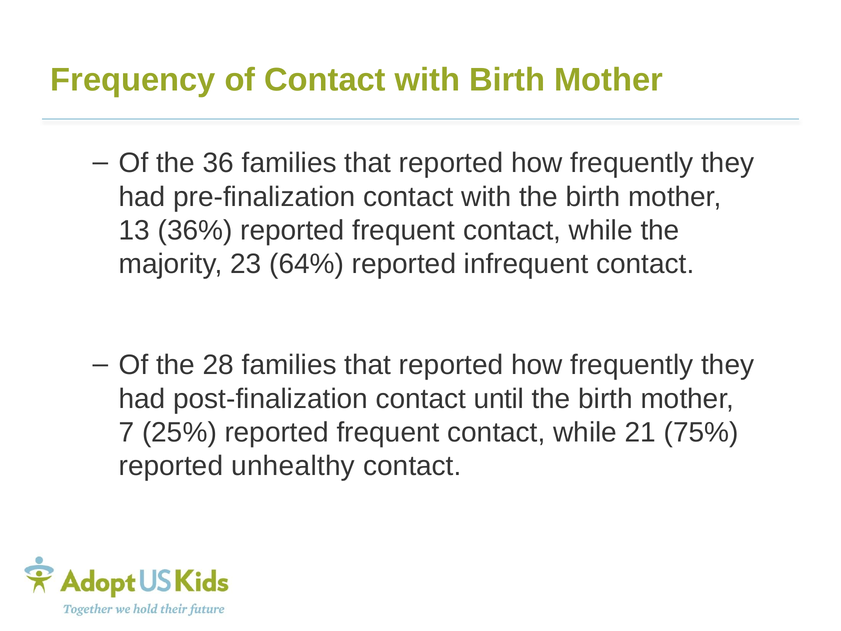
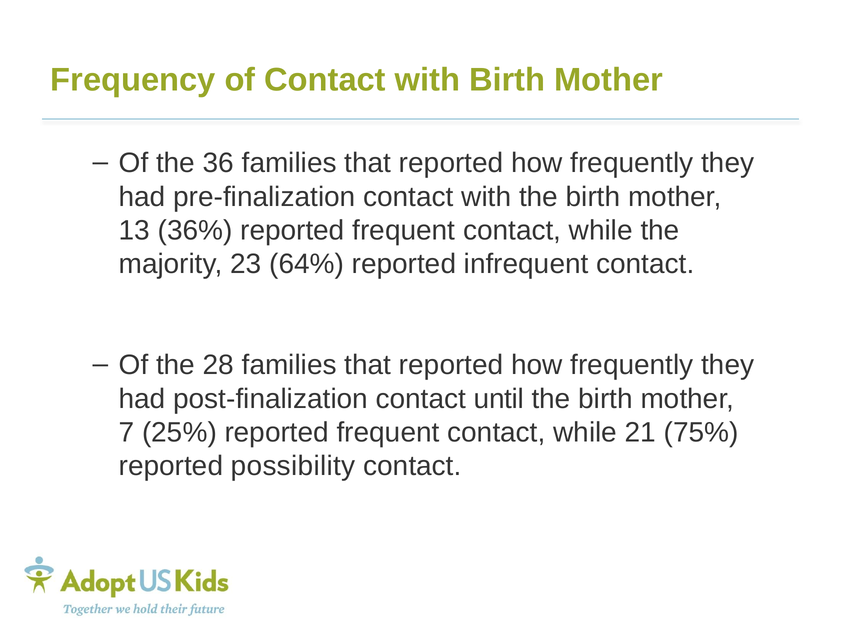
unhealthy: unhealthy -> possibility
